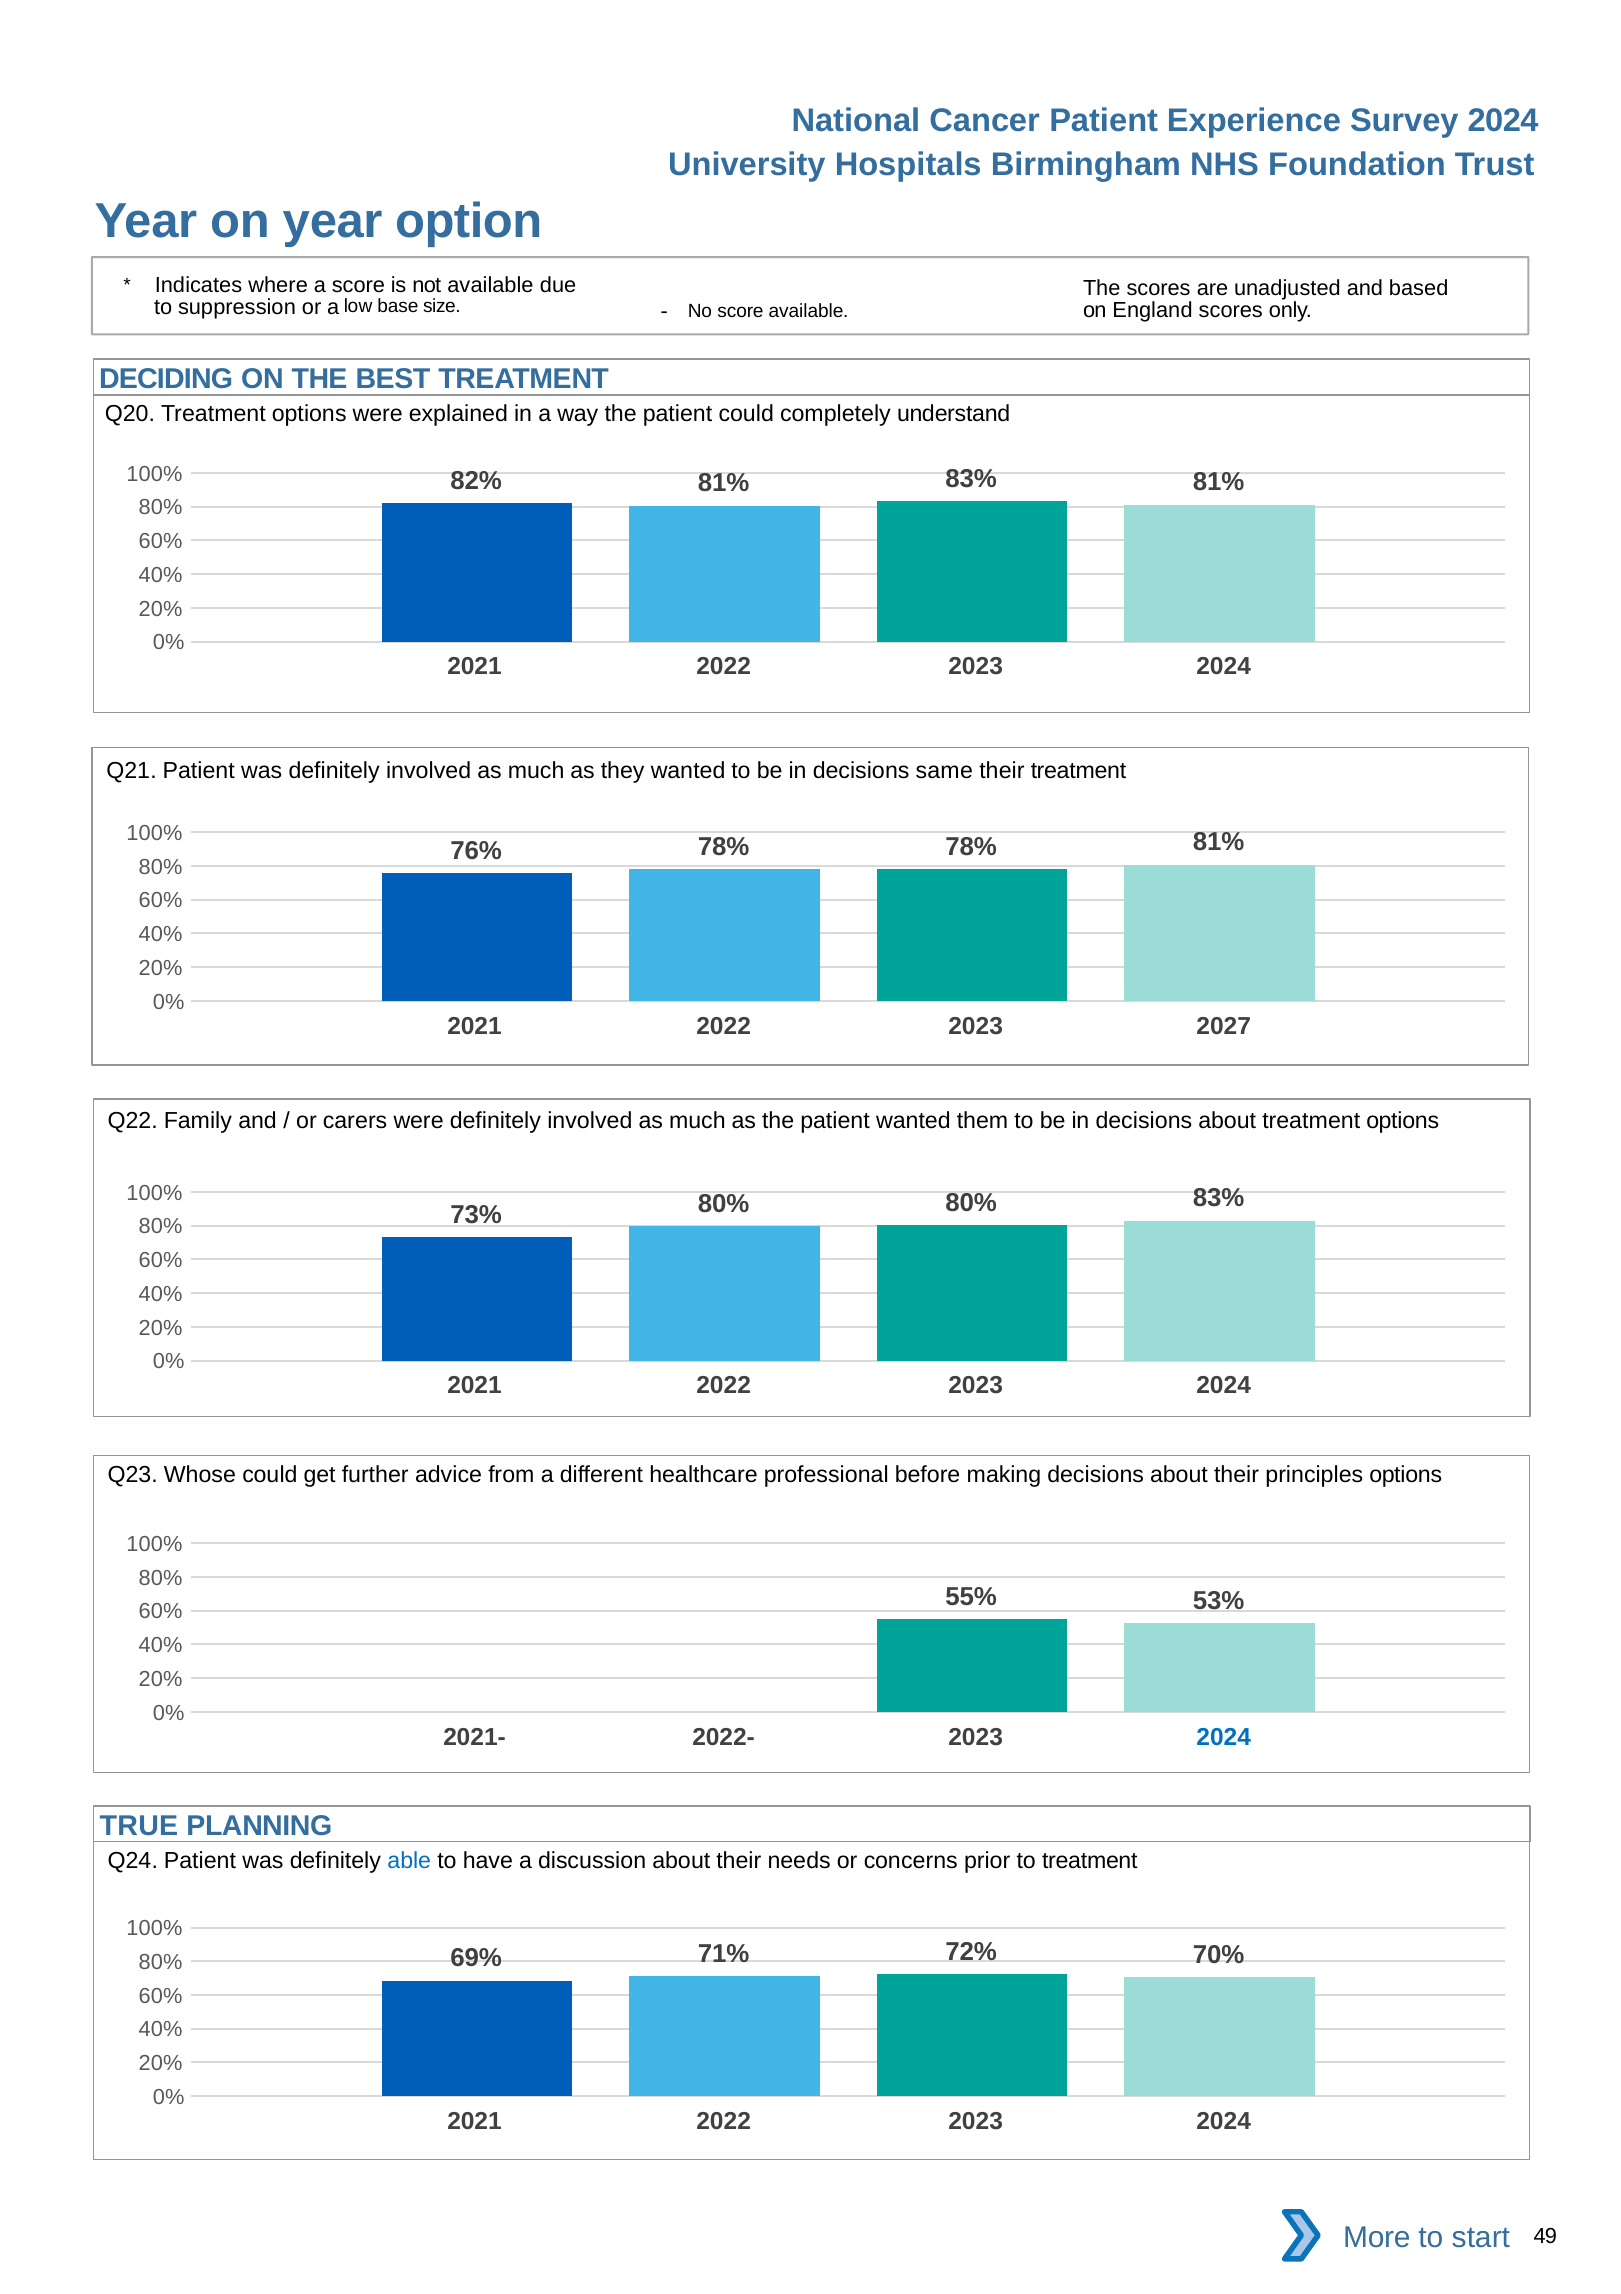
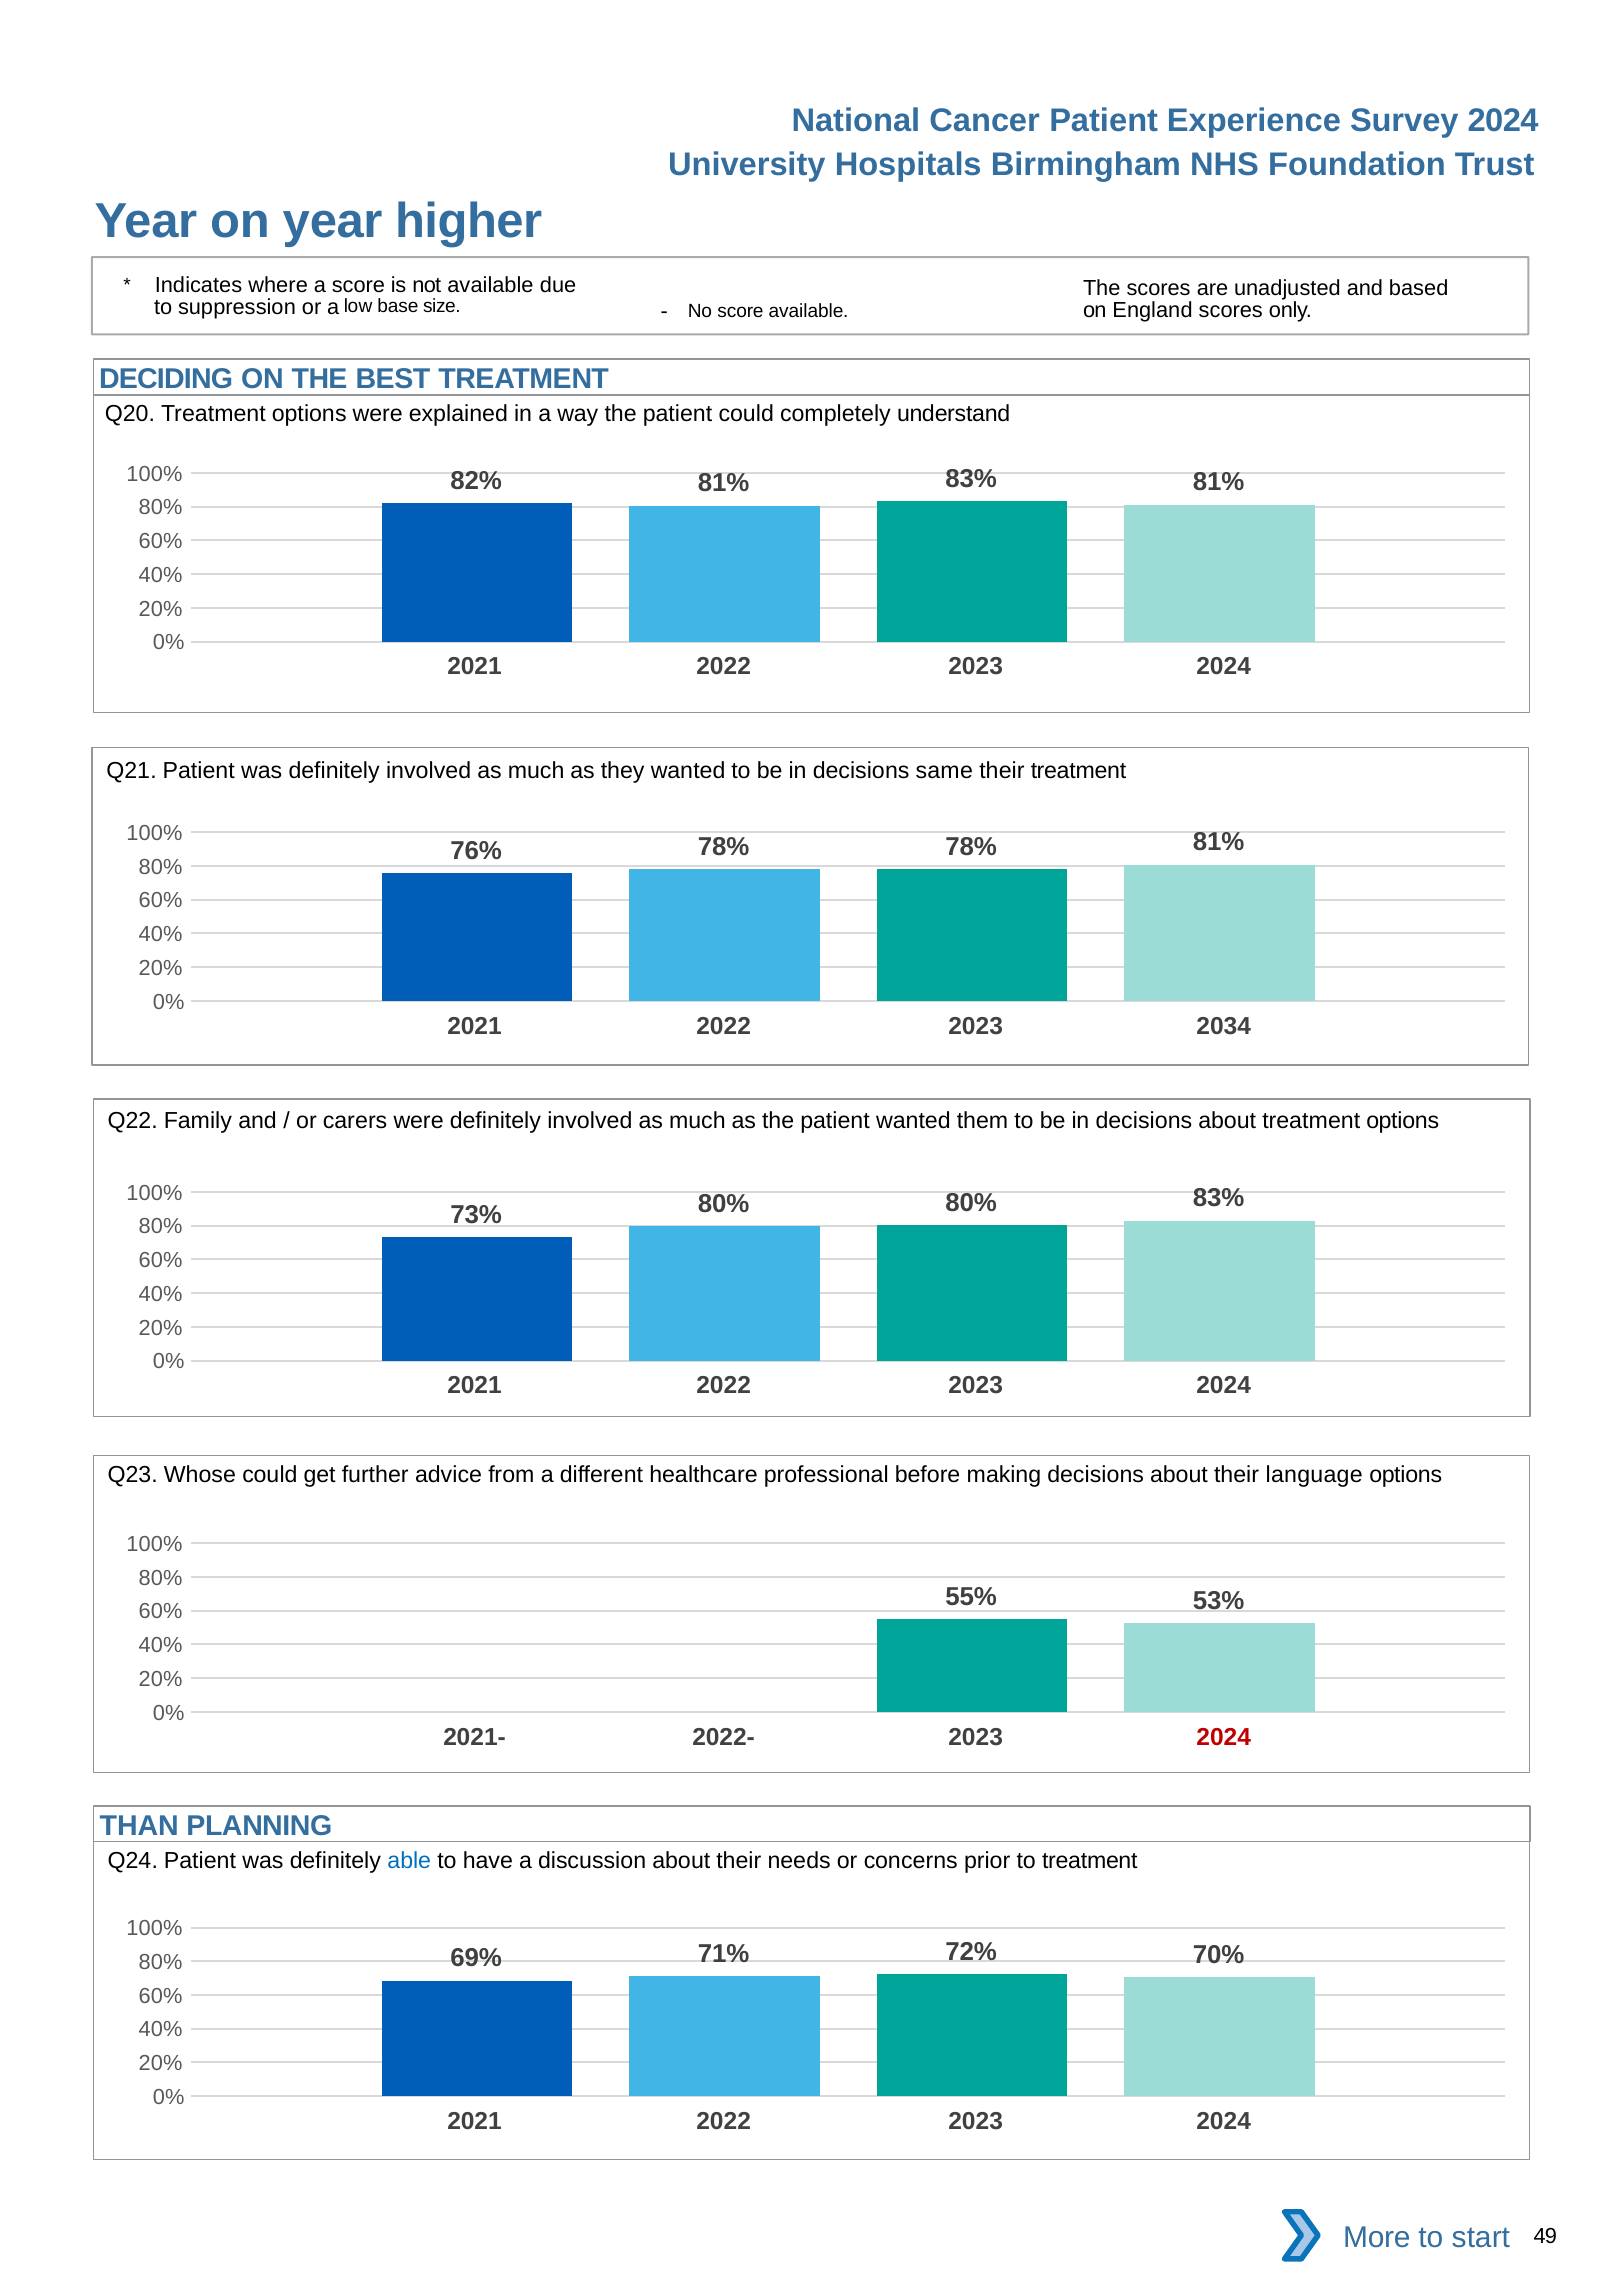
option: option -> higher
2027: 2027 -> 2034
principles: principles -> language
2024 at (1224, 1738) colour: blue -> red
TRUE: TRUE -> THAN
